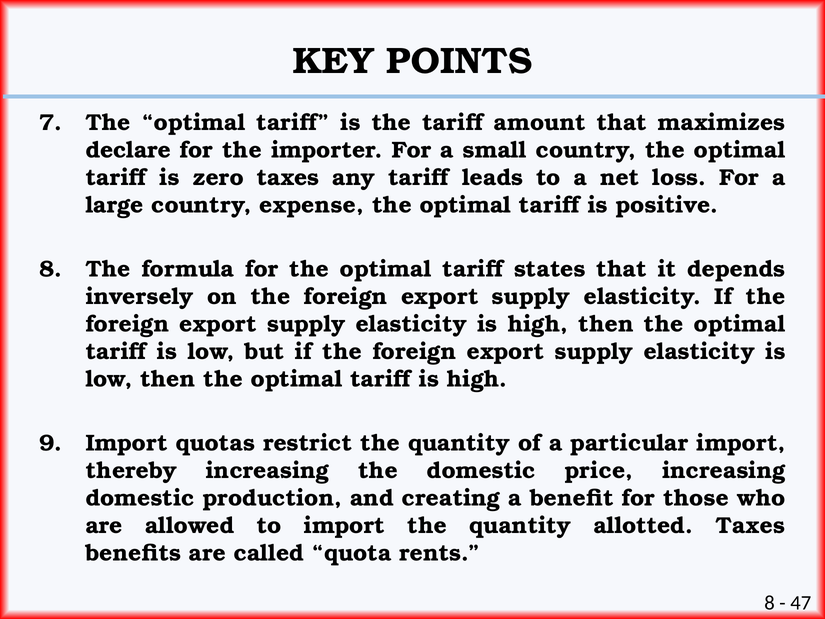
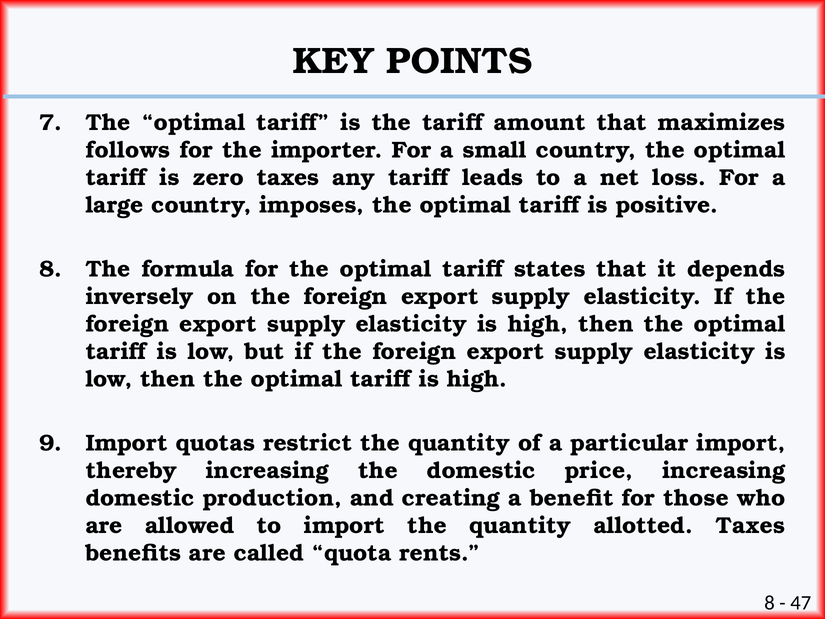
declare: declare -> follows
expense: expense -> imposes
